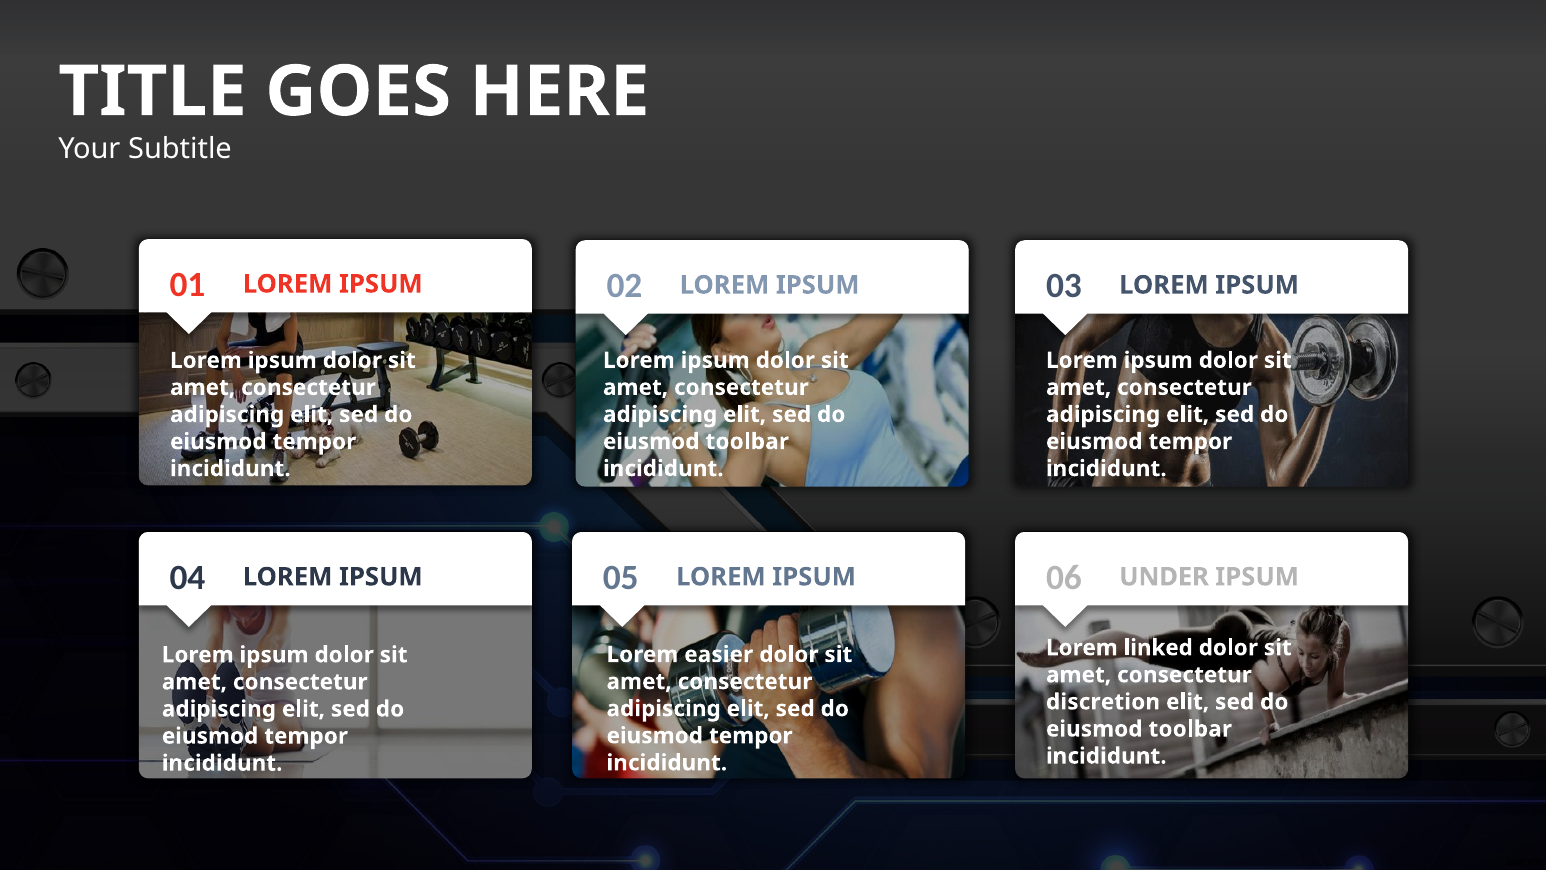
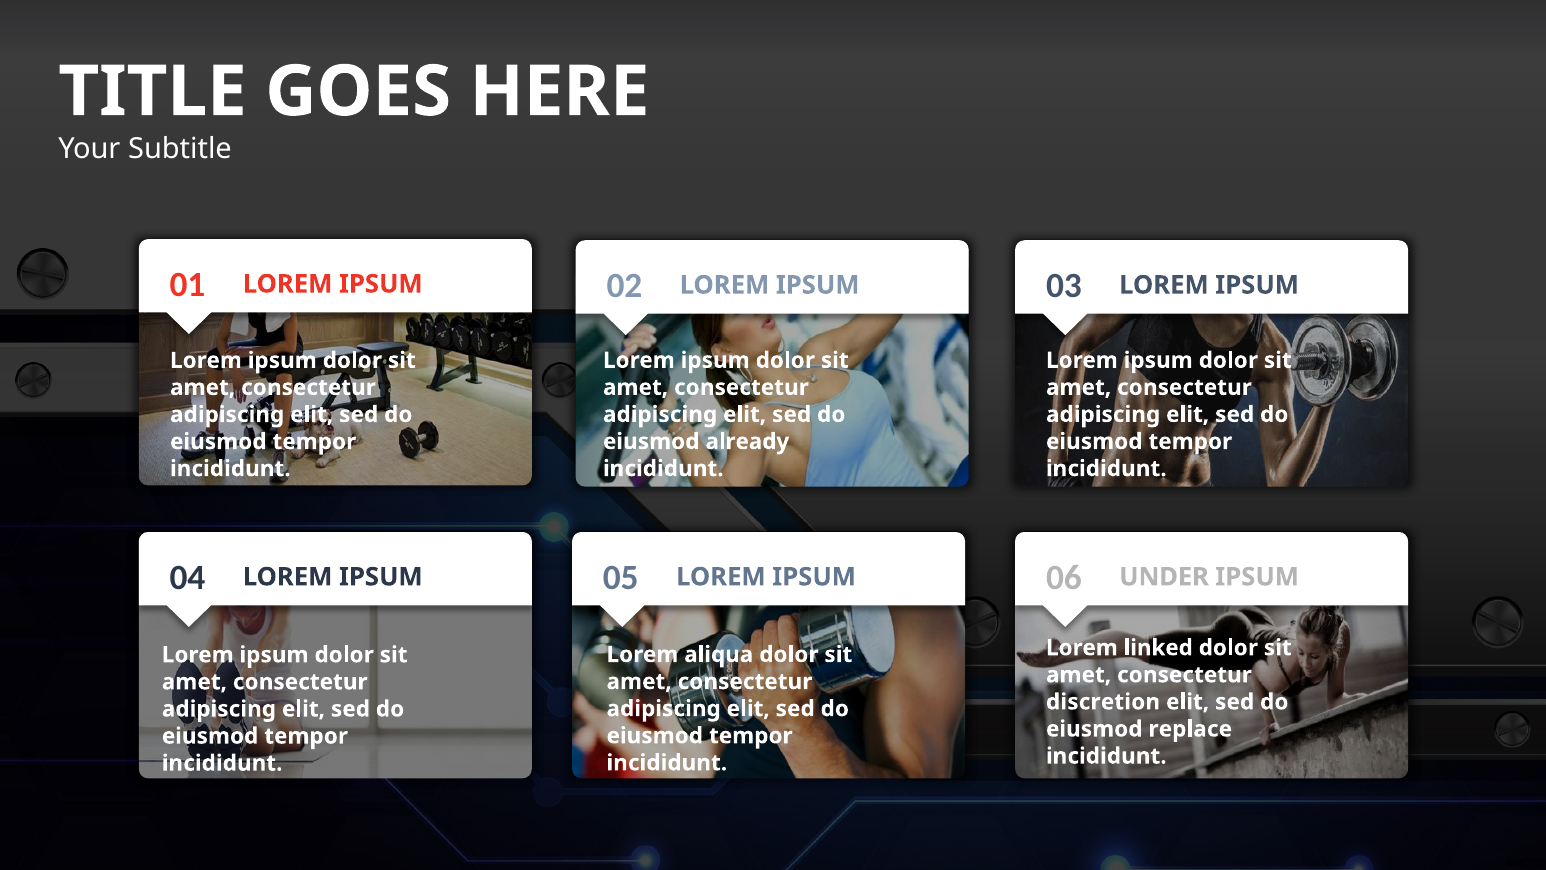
toolbar at (747, 441): toolbar -> already
easier: easier -> aliqua
toolbar at (1190, 729): toolbar -> replace
